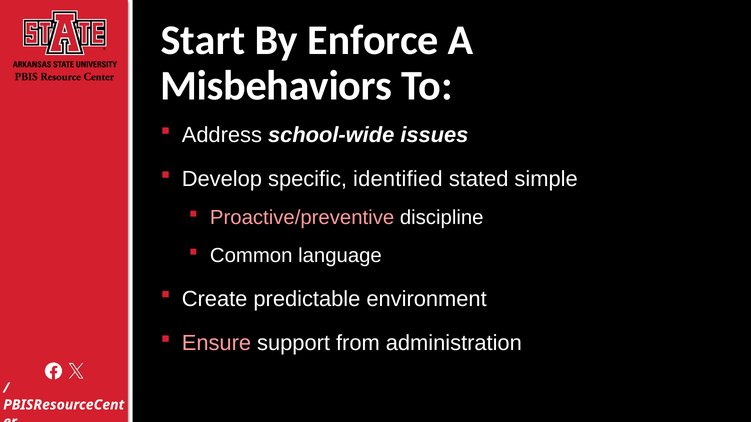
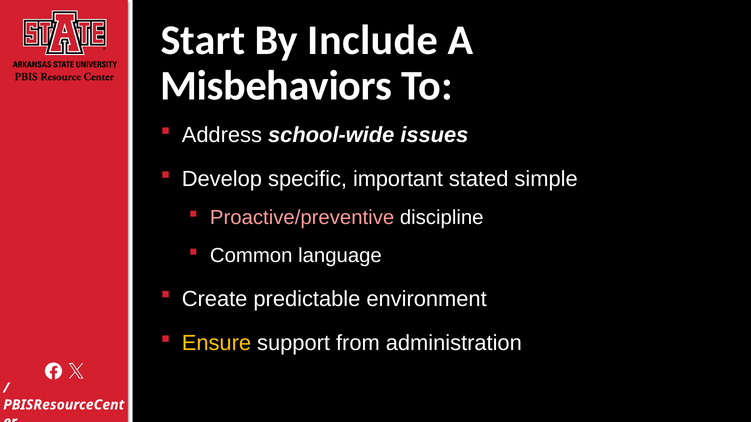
Enforce: Enforce -> Include
identified: identified -> important
Ensure colour: pink -> yellow
